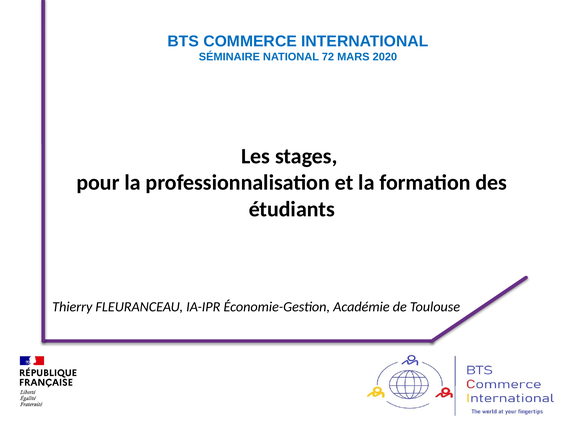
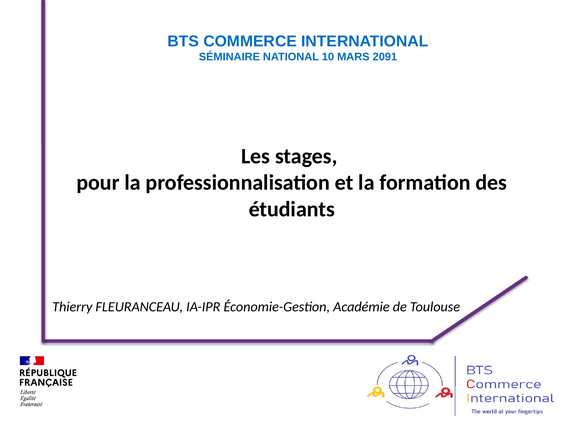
72: 72 -> 10
2020: 2020 -> 2091
